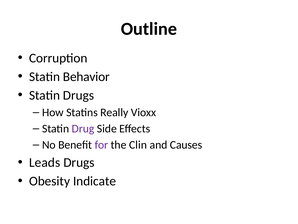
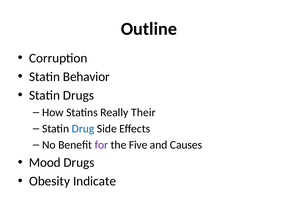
Vioxx: Vioxx -> Their
Drug colour: purple -> blue
Clin: Clin -> Five
Leads: Leads -> Mood
